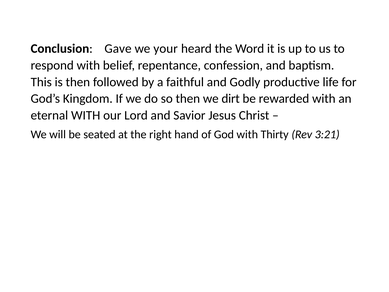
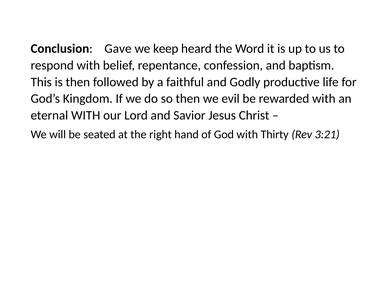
your: your -> keep
dirt: dirt -> evil
